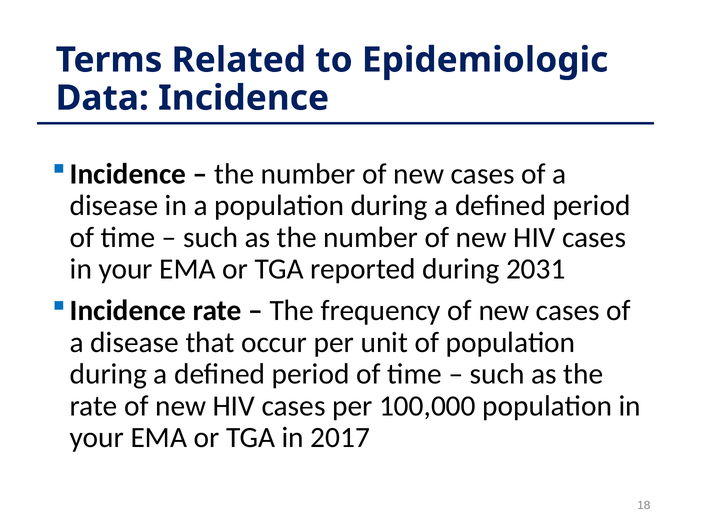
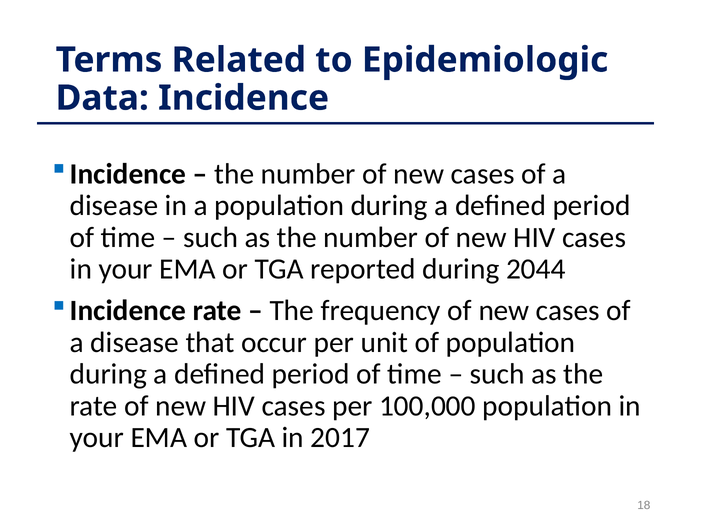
2031: 2031 -> 2044
